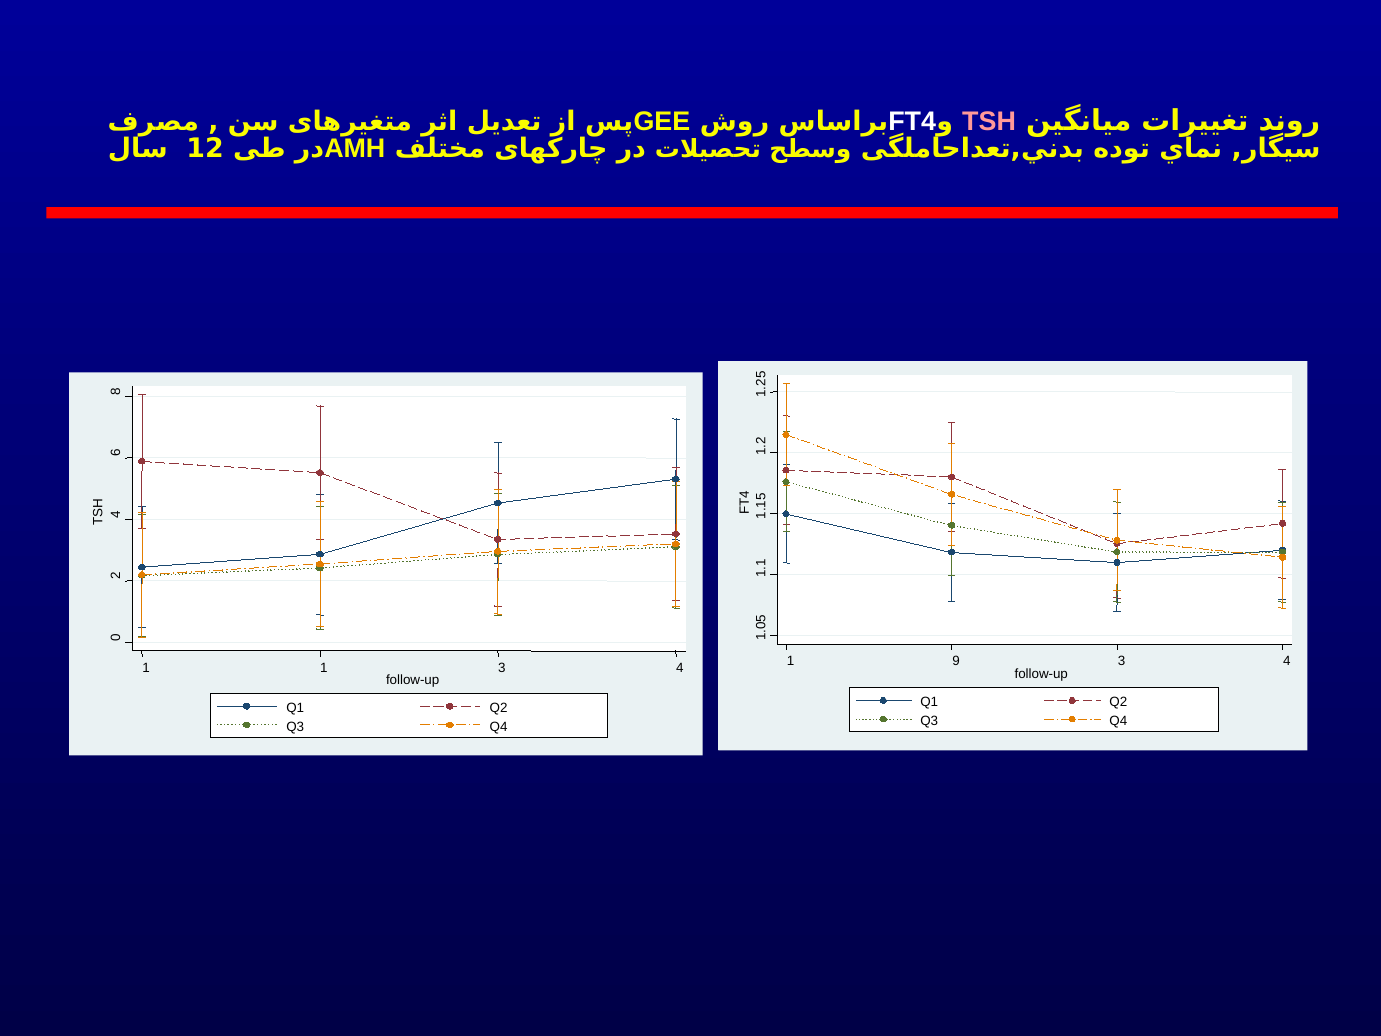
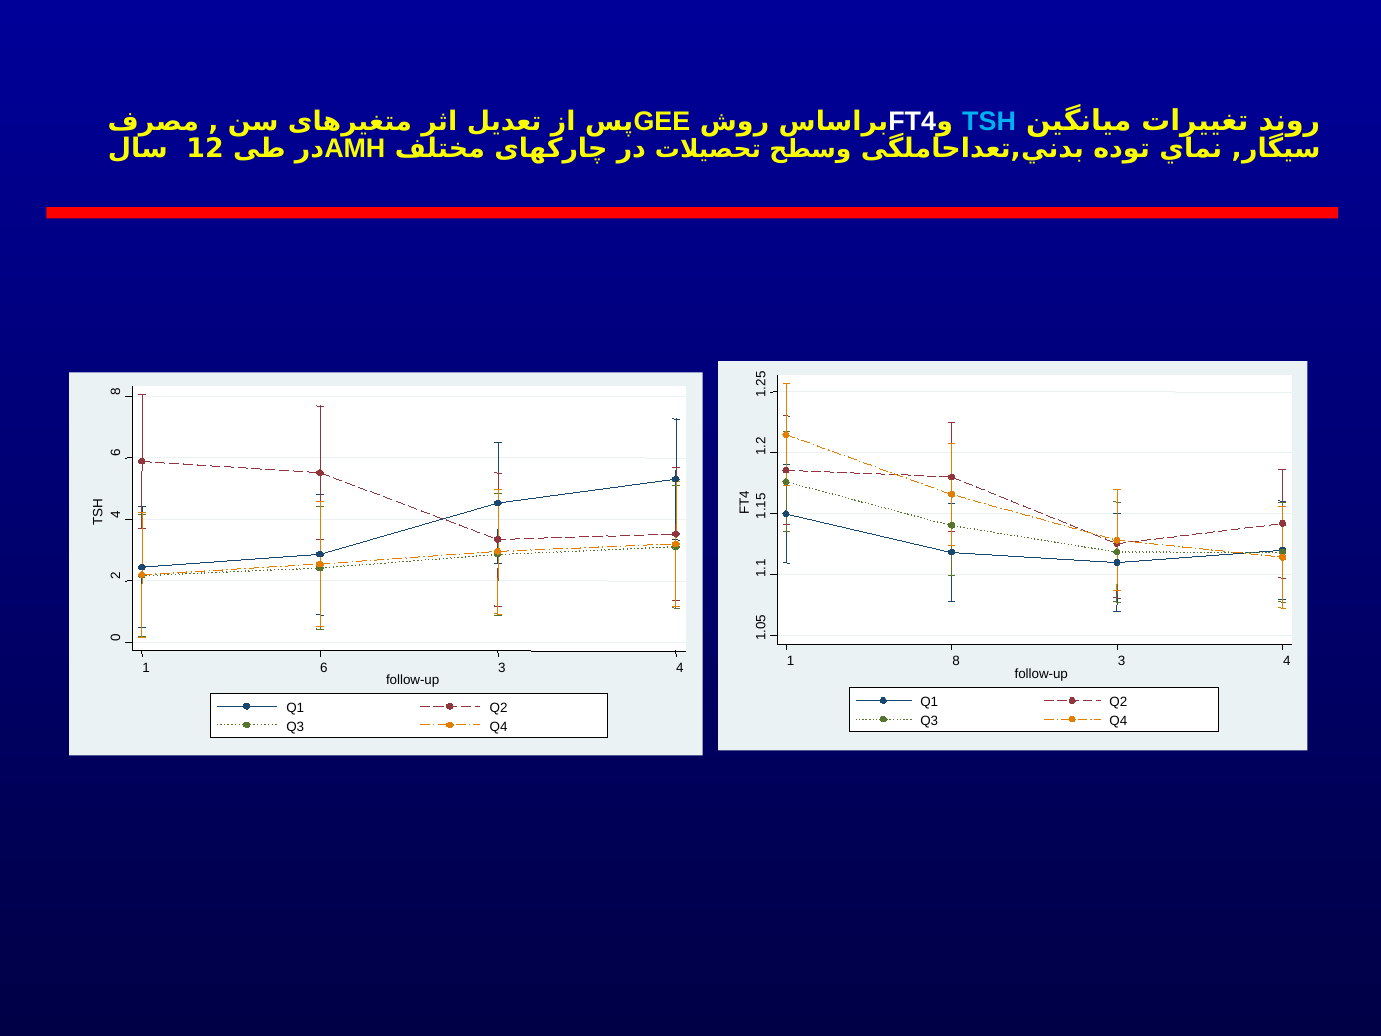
TSH colour: pink -> light blue
1 9: 9 -> 8
1 at (324, 668): 1 -> 6
